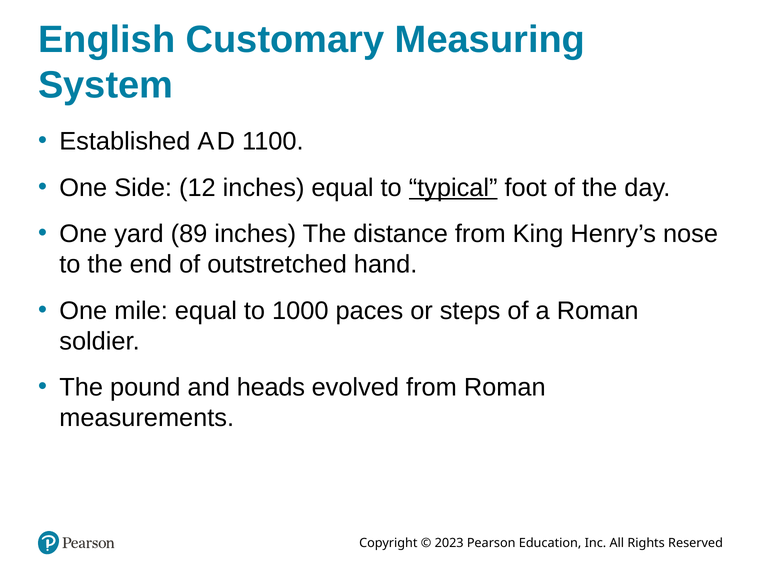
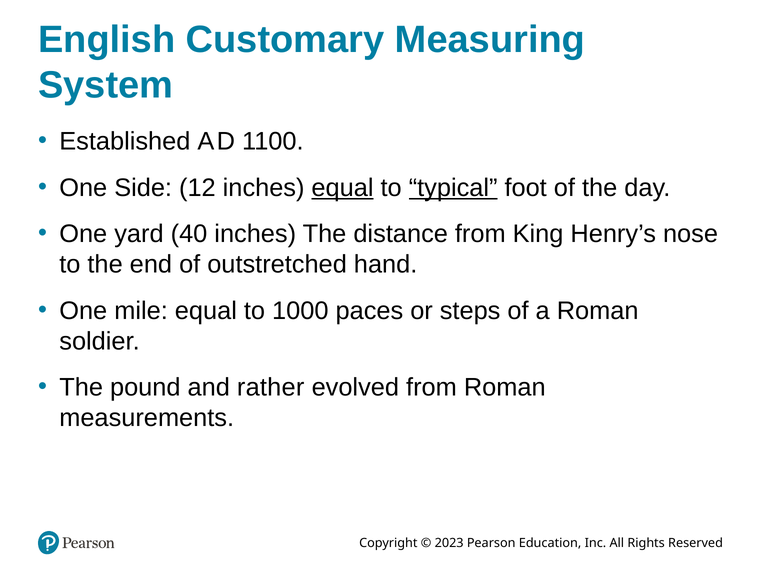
equal at (342, 188) underline: none -> present
89: 89 -> 40
heads: heads -> rather
